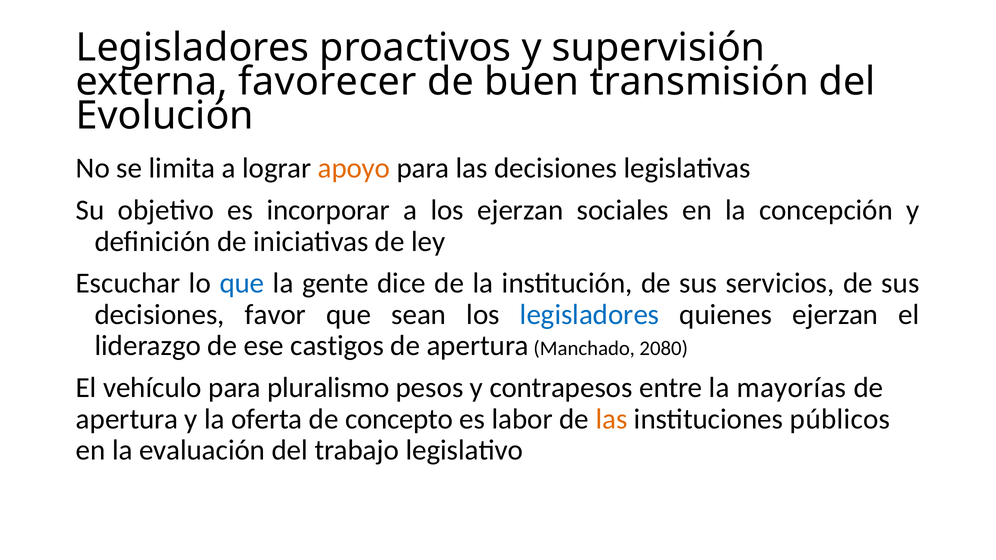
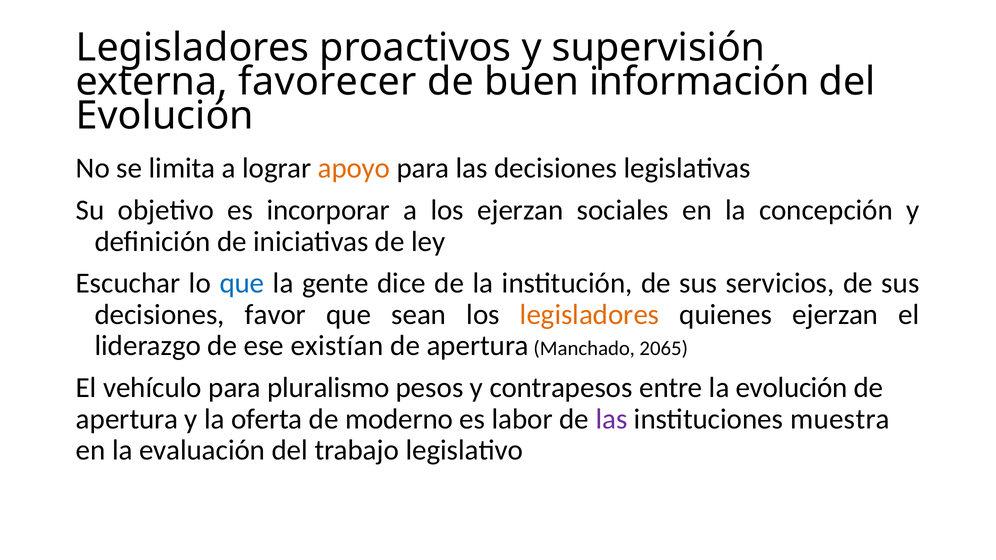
transmisión: transmisión -> información
legisladores at (590, 315) colour: blue -> orange
castigos: castigos -> existían
2080: 2080 -> 2065
la mayorías: mayorías -> evolución
concepto: concepto -> moderno
las at (611, 419) colour: orange -> purple
públicos: públicos -> muestra
